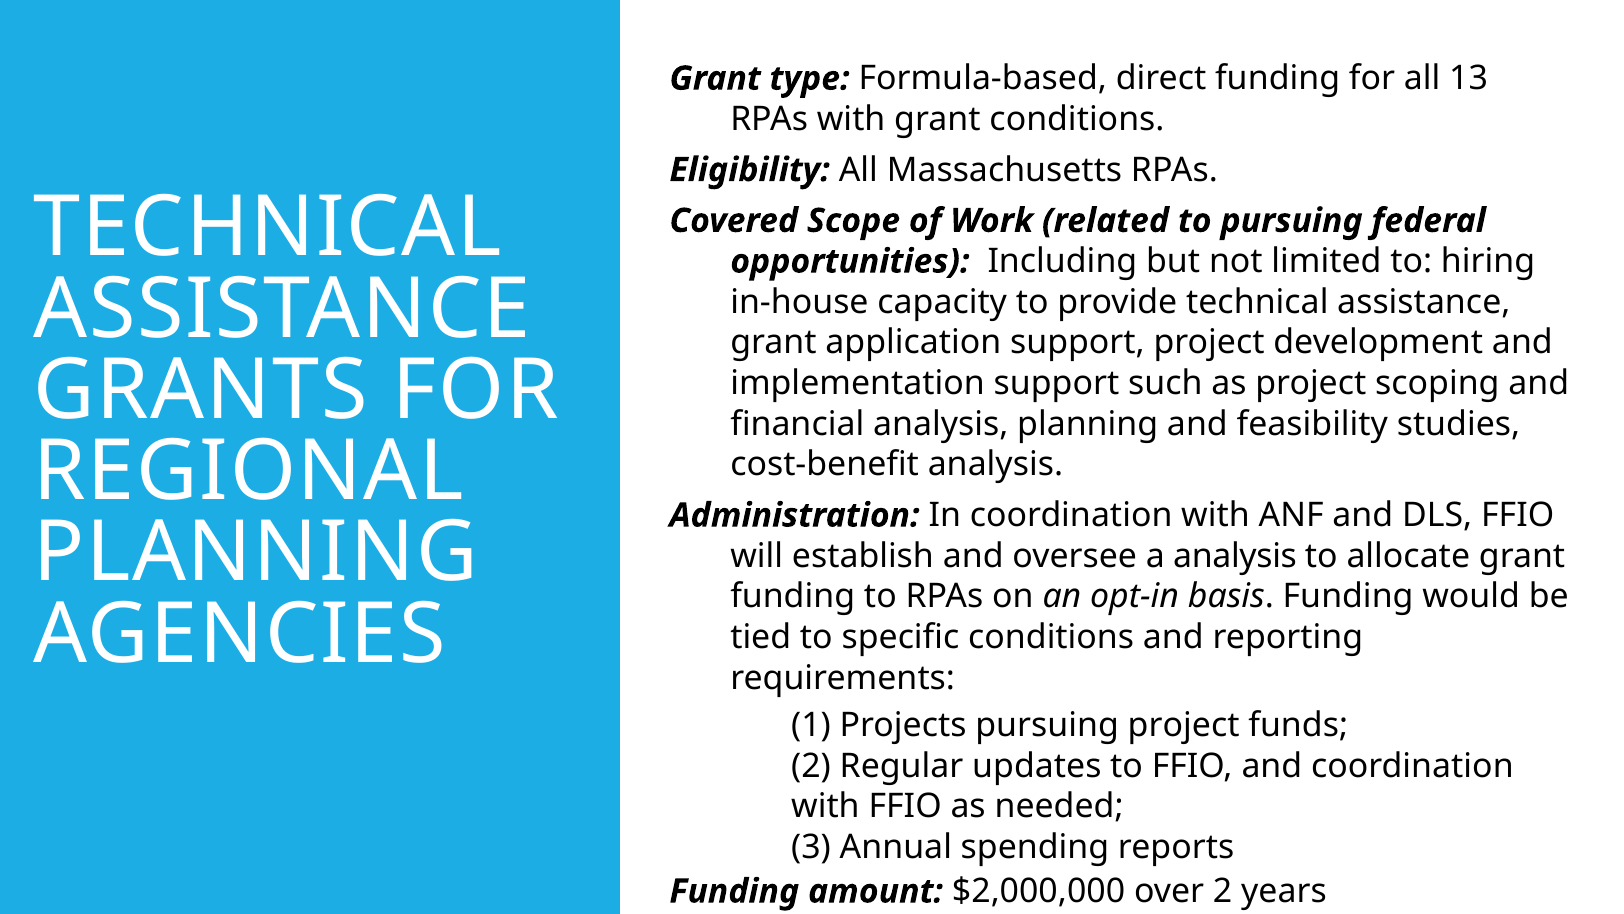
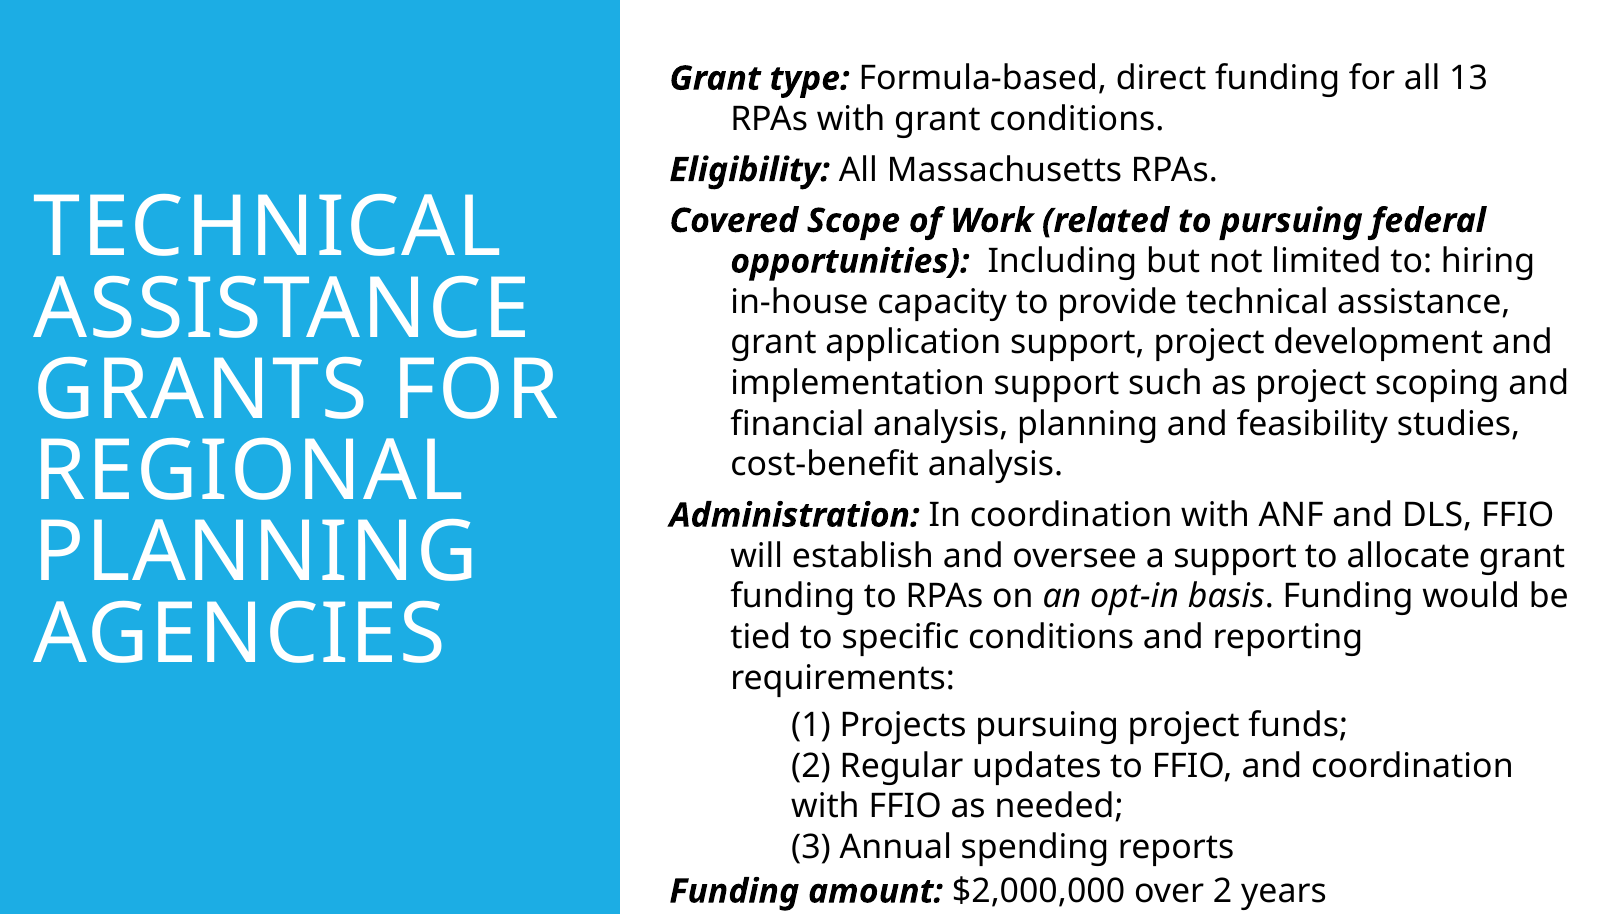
a analysis: analysis -> support
